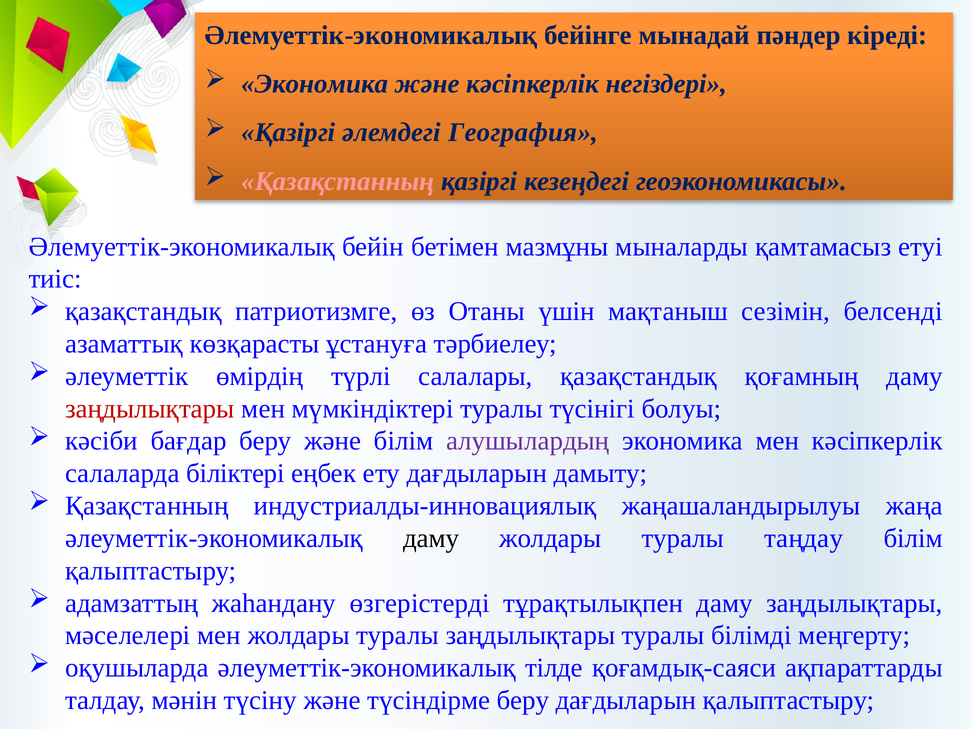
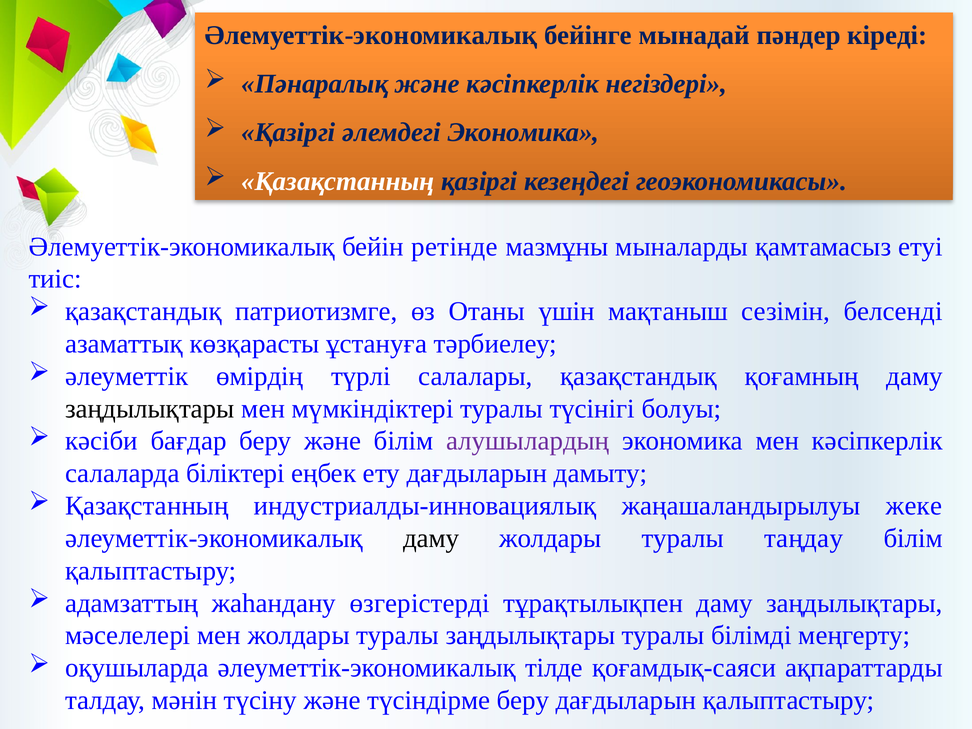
Экономика at (315, 84): Экономика -> Пәнаралық
әлемдегі География: География -> Экономика
Қазақстанның at (338, 181) colour: pink -> white
бетімен: бетімен -> ретінде
заңдылықтары at (150, 409) colour: red -> black
жаңа: жаңа -> жеке
